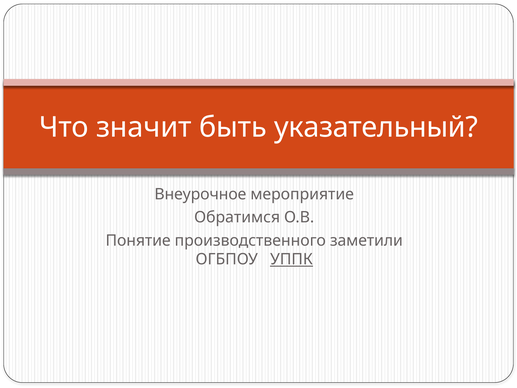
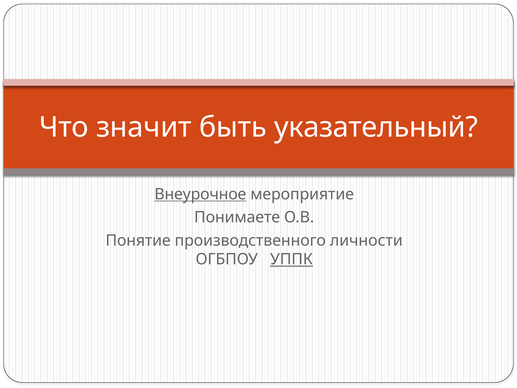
Внеурочное underline: none -> present
Обратимся: Обратимся -> Понимаете
заметили: заметили -> личности
